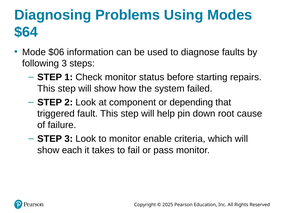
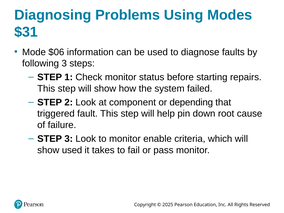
$64: $64 -> $31
show each: each -> used
